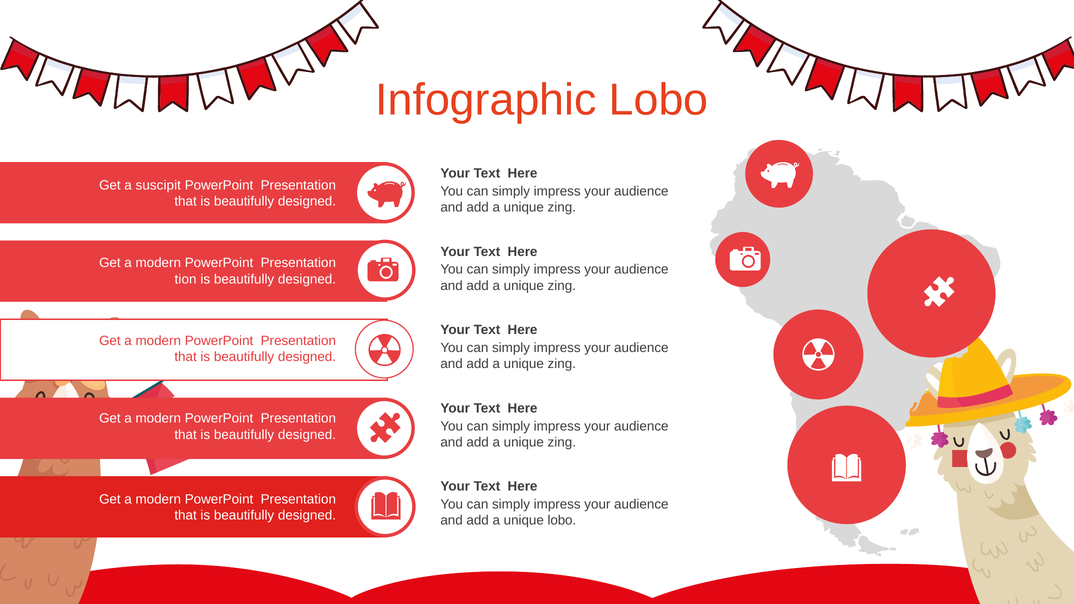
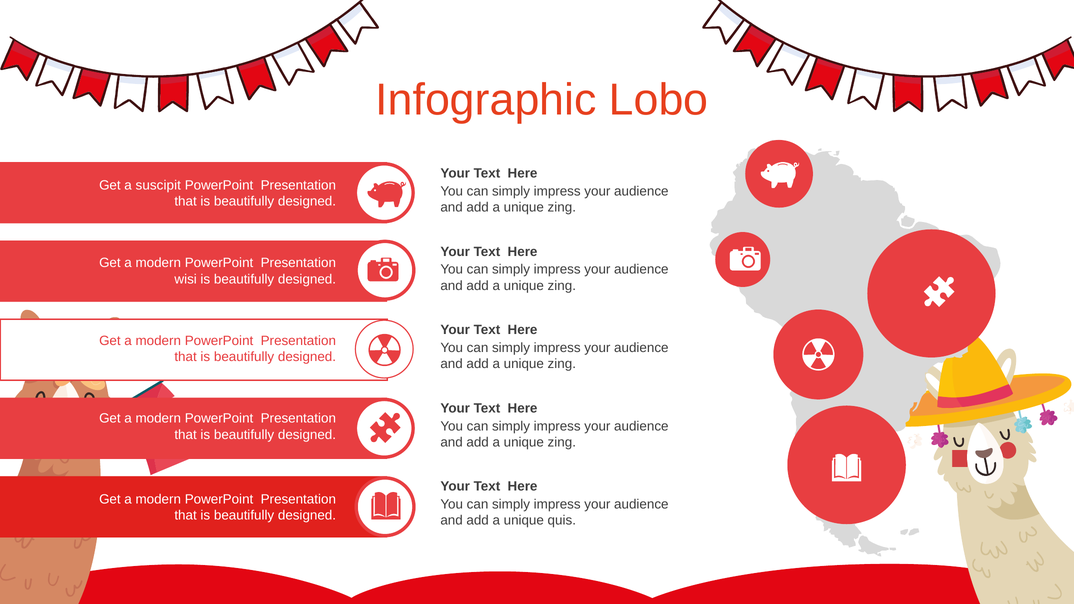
tion: tion -> wisi
unique lobo: lobo -> quis
